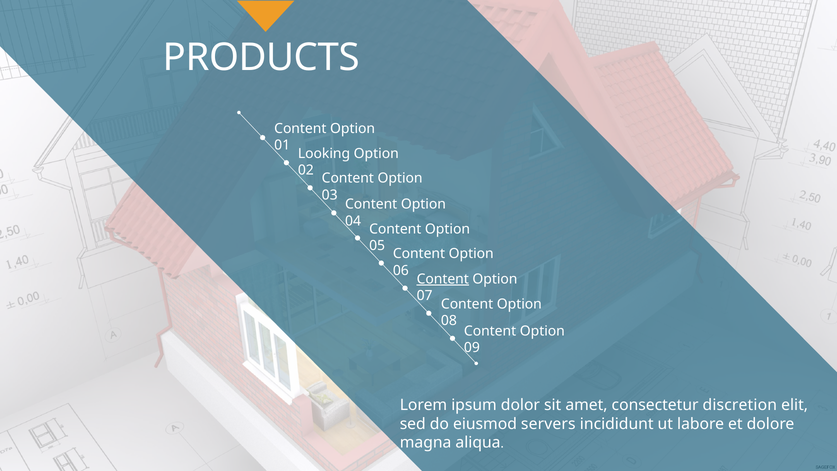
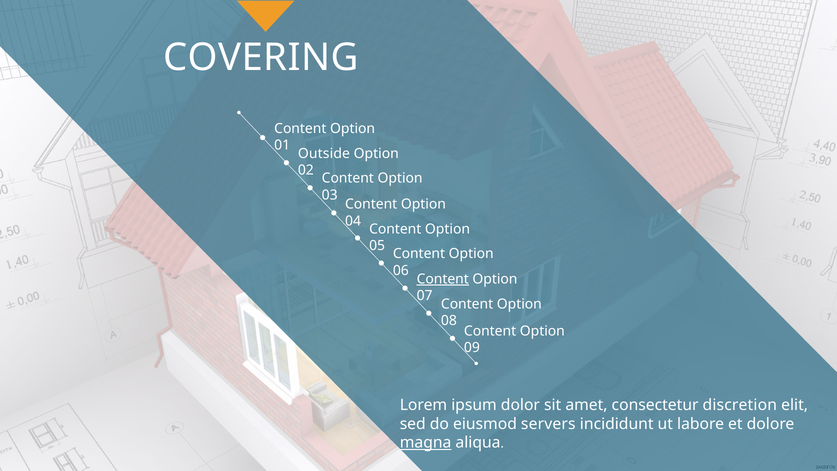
PRODUCTS: PRODUCTS -> COVERING
Looking: Looking -> Outside
magna underline: none -> present
